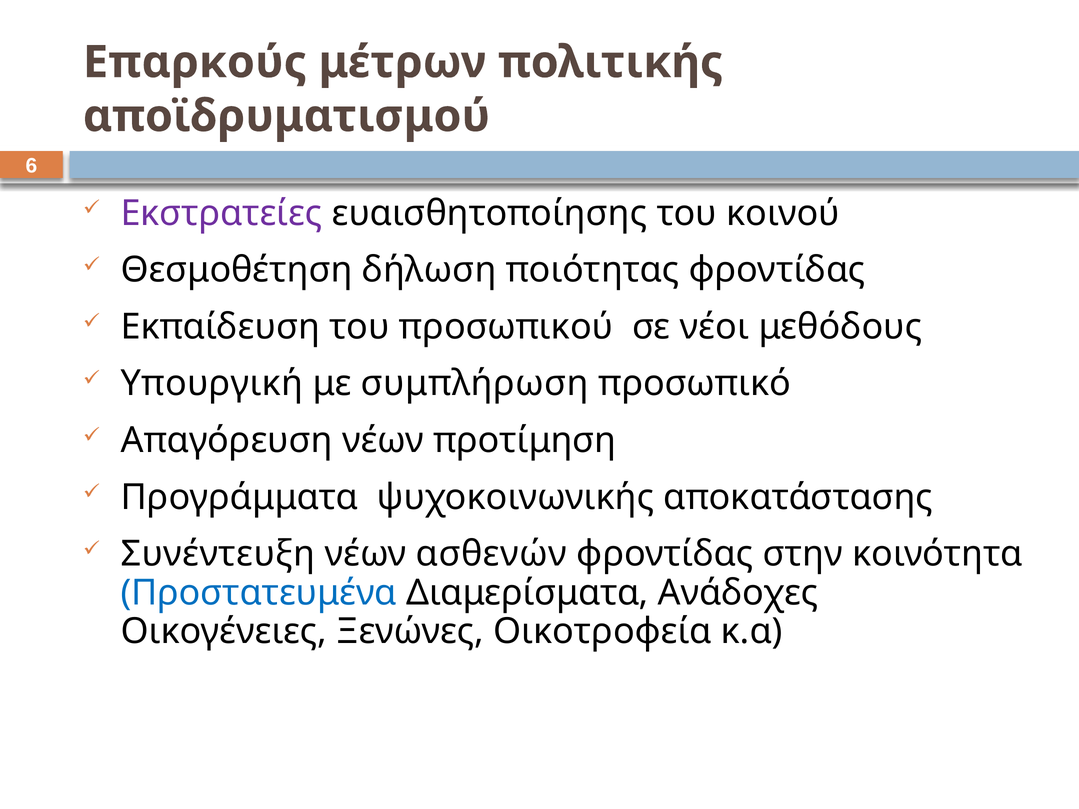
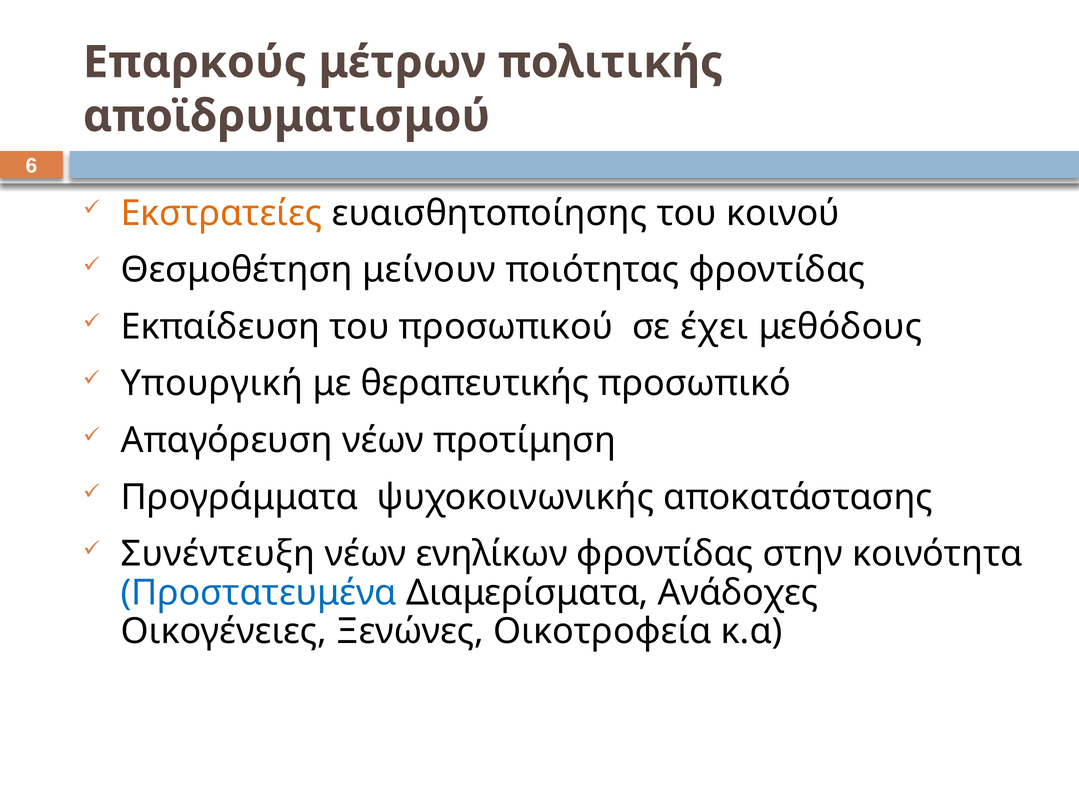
Εκστρατείες colour: purple -> orange
δήλωση: δήλωση -> μείνουν
νέοι: νέοι -> έχει
συμπλήρωση: συμπλήρωση -> θεραπευτικής
ασθενών: ασθενών -> ενηλίκων
